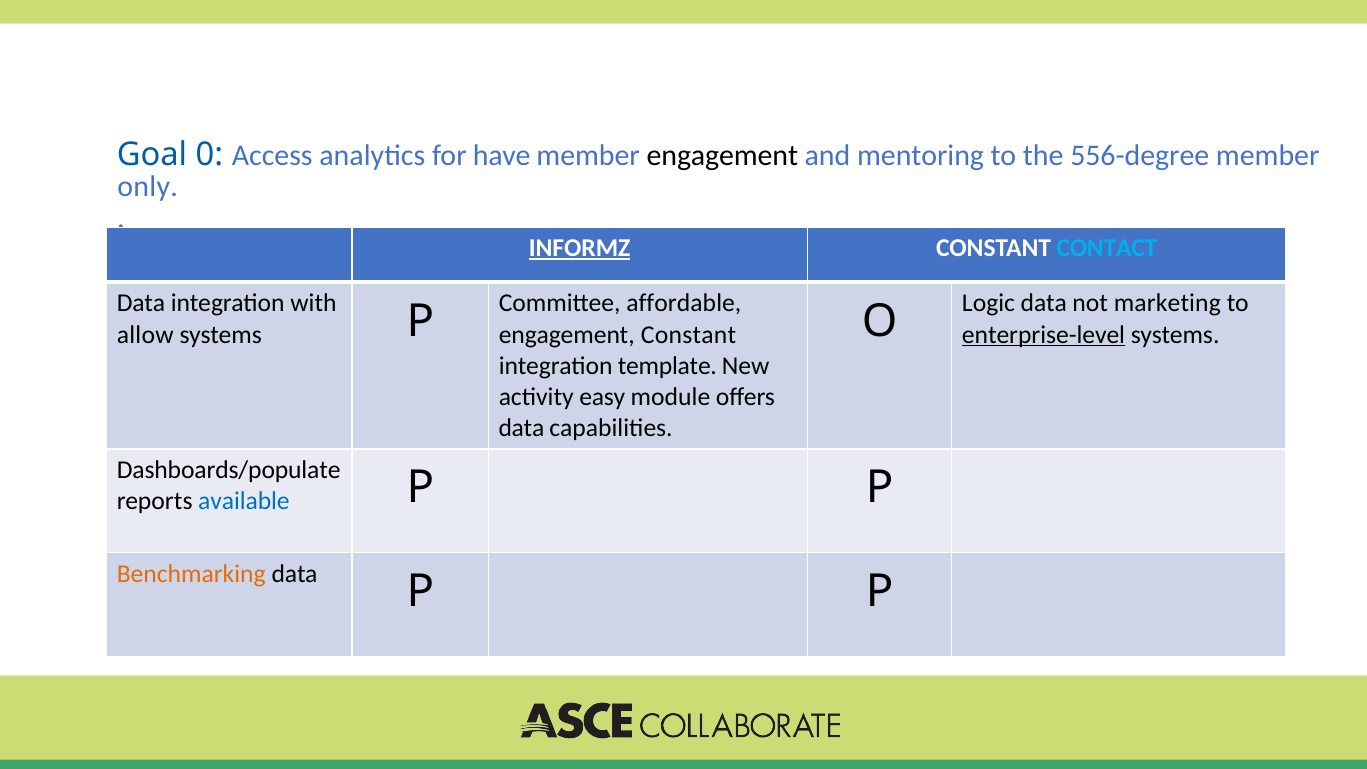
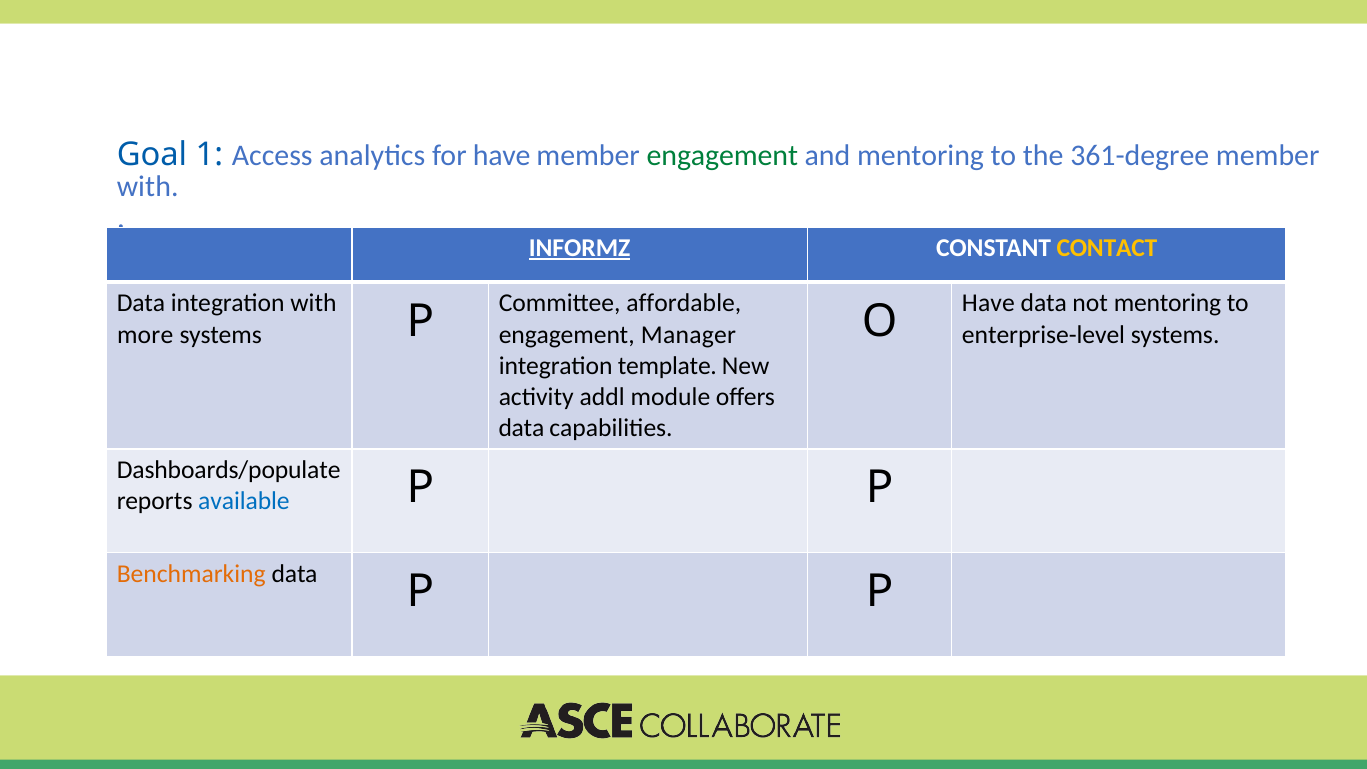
0: 0 -> 1
engagement at (722, 155) colour: black -> green
556-degree: 556-degree -> 361-degree
only at (148, 186): only -> with
CONTACT colour: light blue -> yellow
Logic at (988, 303): Logic -> Have
not marketing: marketing -> mentoring
allow: allow -> more
engagement Constant: Constant -> Manager
enterprise-level underline: present -> none
easy: easy -> addl
